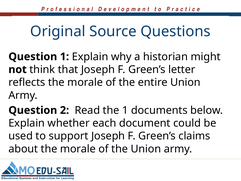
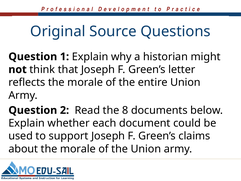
the 1: 1 -> 8
